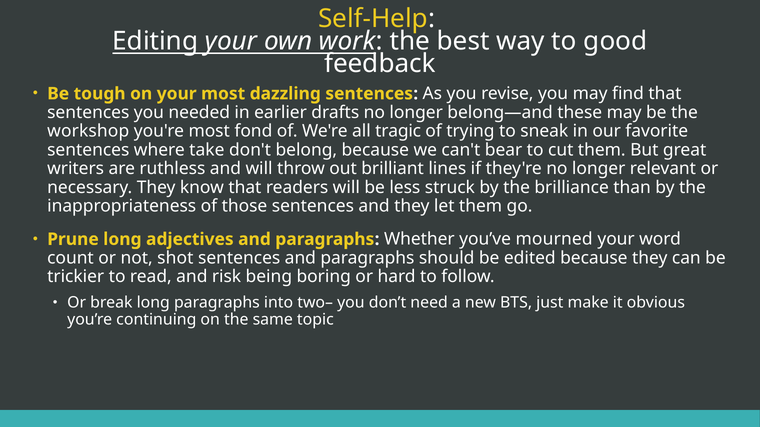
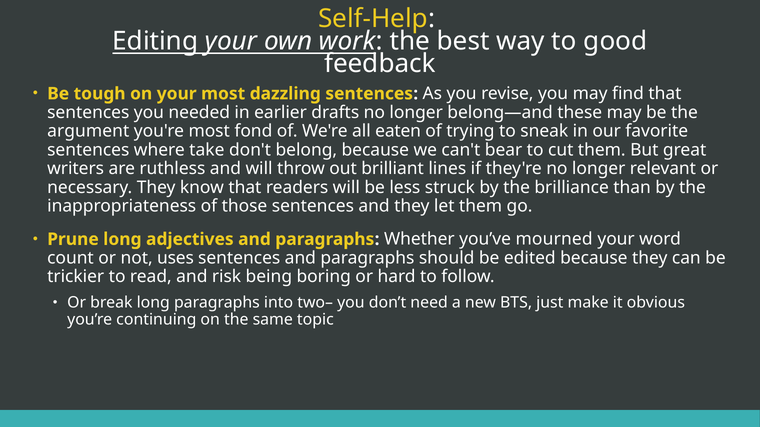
workshop: workshop -> argument
tragic: tragic -> eaten
shot: shot -> uses
